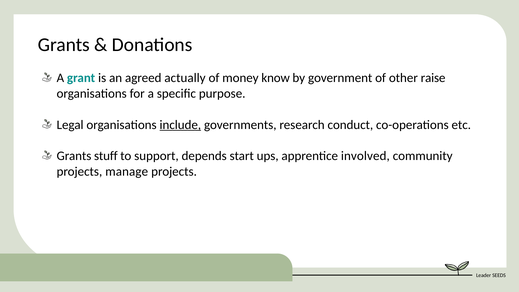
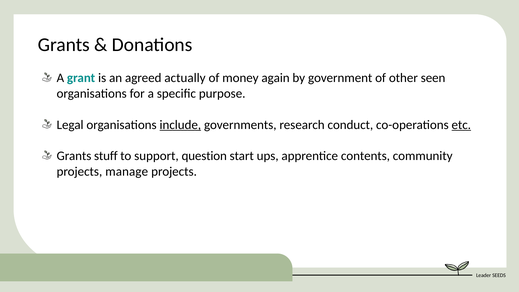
know: know -> again
raise: raise -> seen
etc underline: none -> present
depends: depends -> question
involved: involved -> contents
